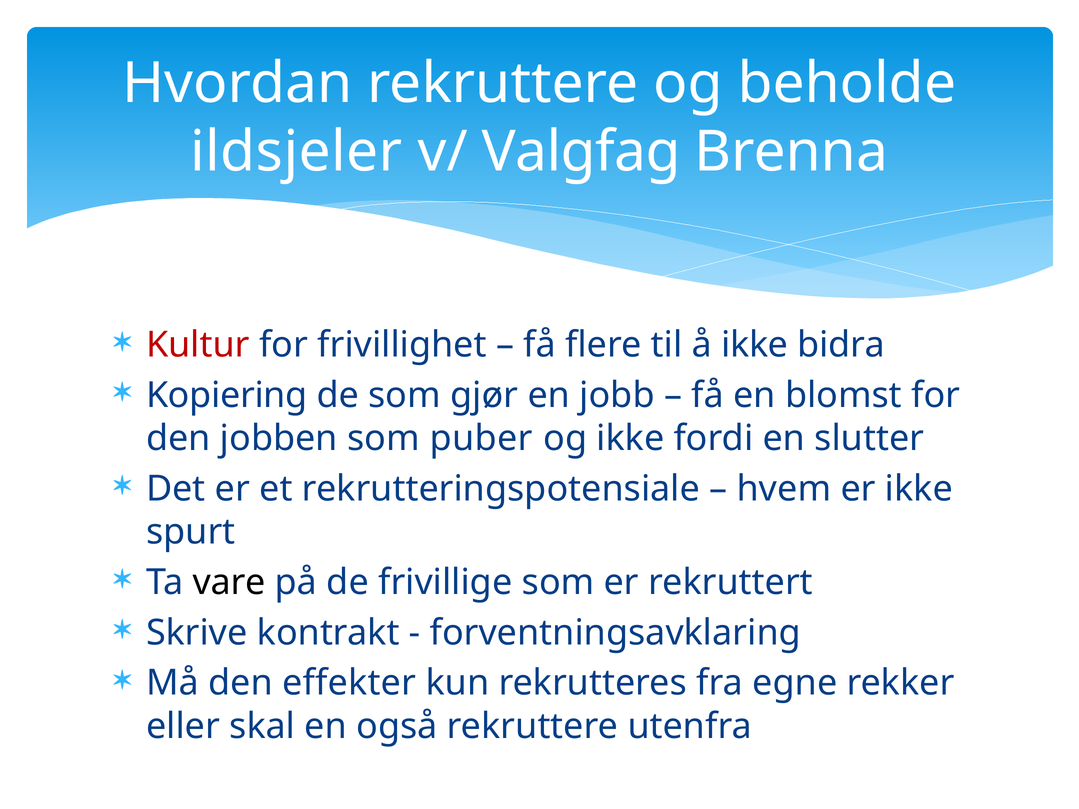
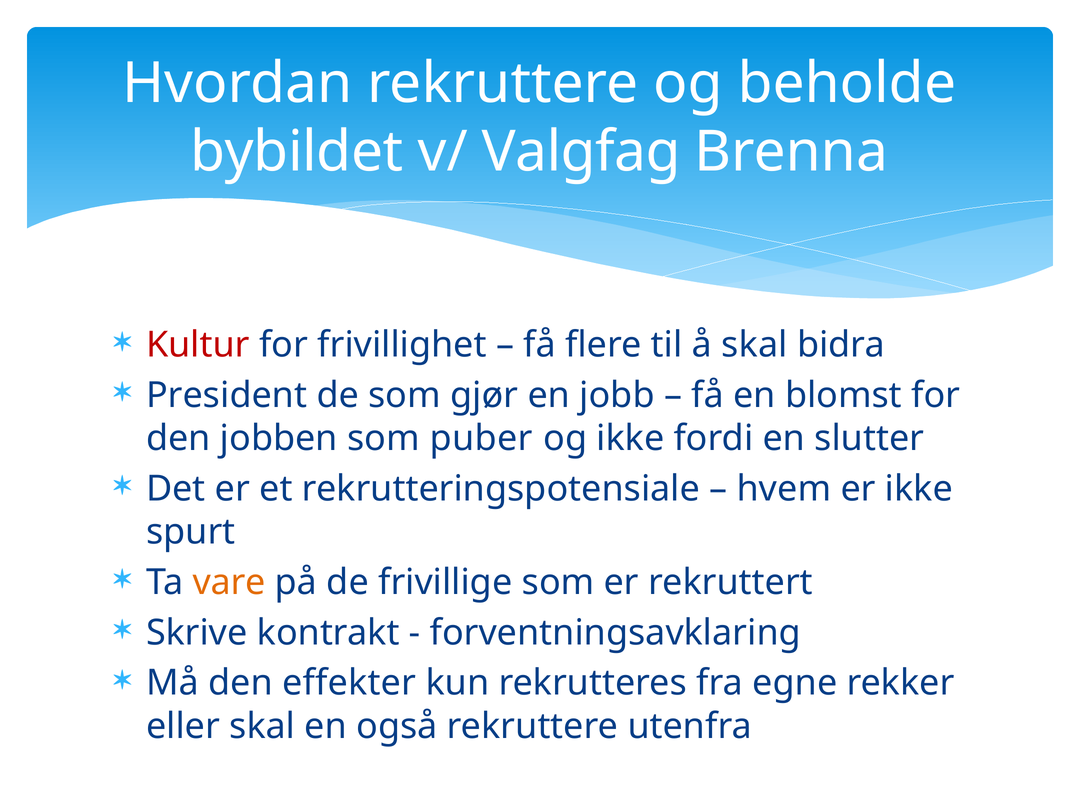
ildsjeler: ildsjeler -> bybildet
å ikke: ikke -> skal
Kopiering: Kopiering -> President
vare colour: black -> orange
